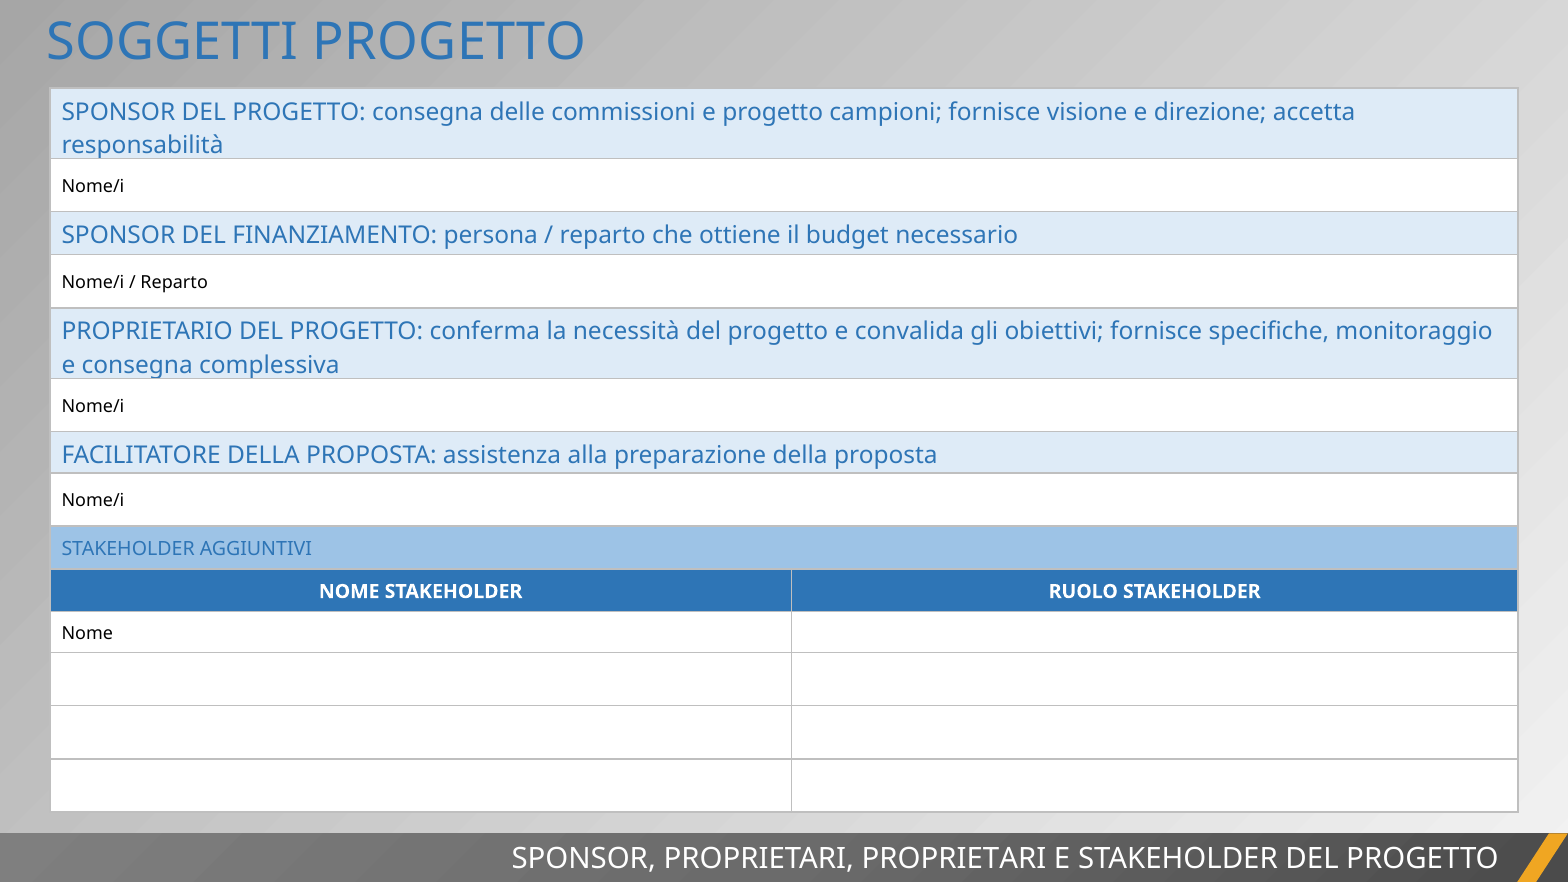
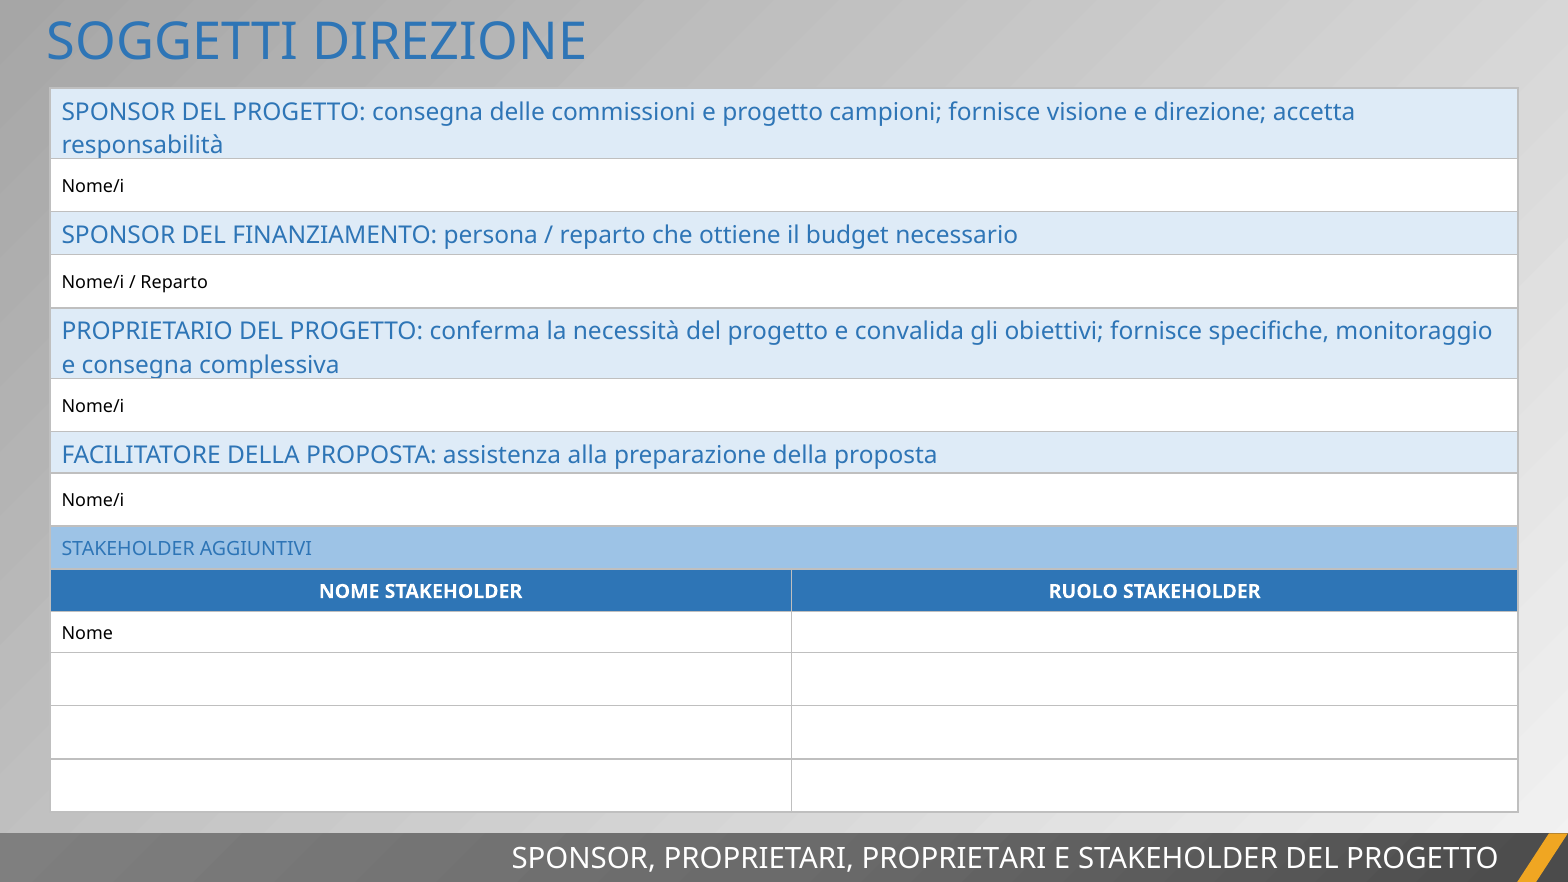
SOGGETTI PROGETTO: PROGETTO -> DIREZIONE
